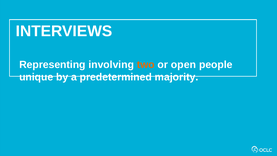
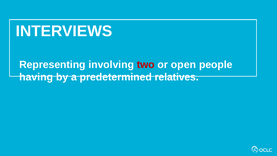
two colour: orange -> red
unique: unique -> having
majority: majority -> relatives
